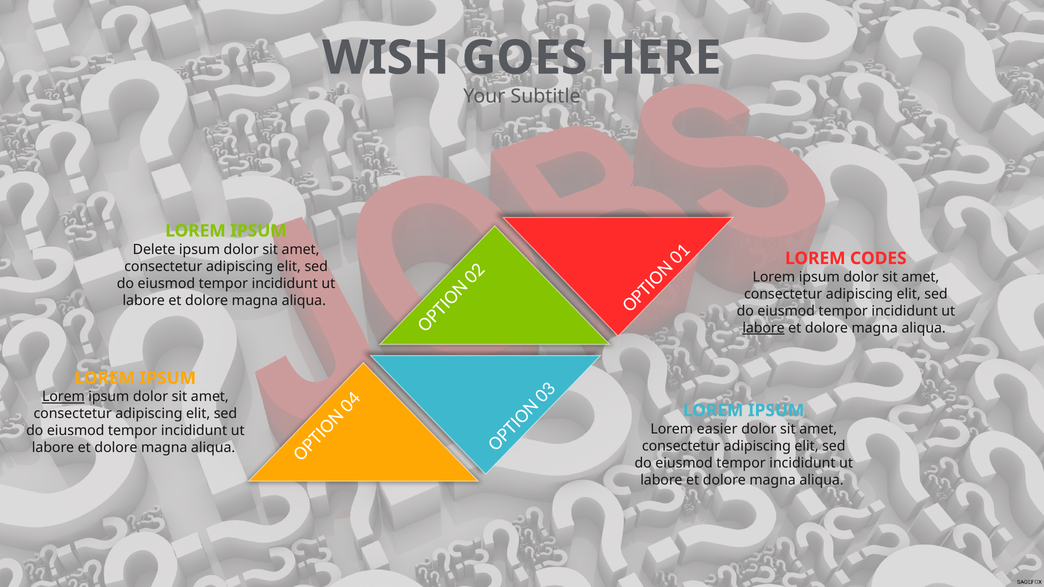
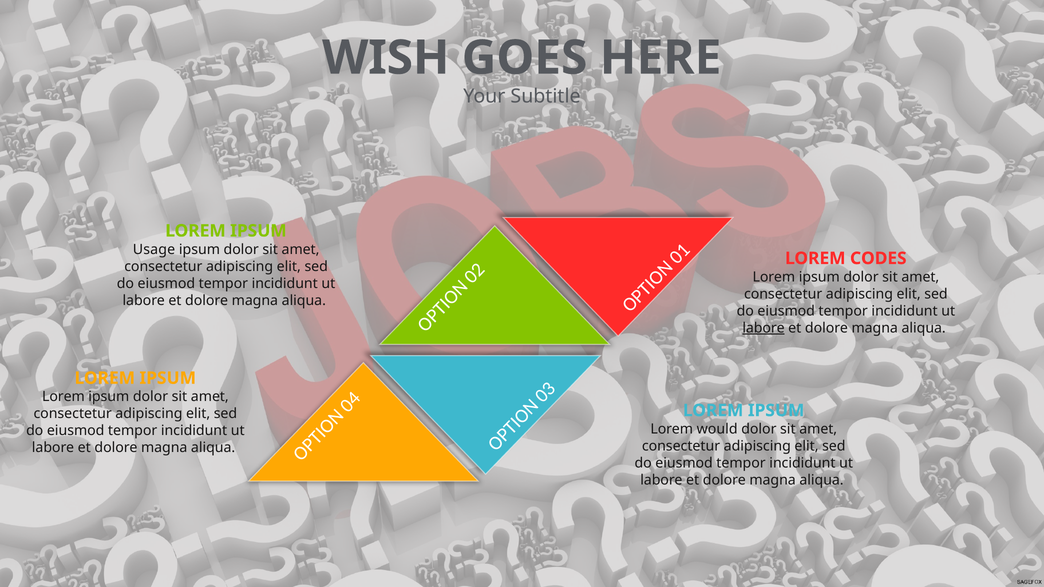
Delete: Delete -> Usage
Lorem at (63, 397) underline: present -> none
easier: easier -> would
